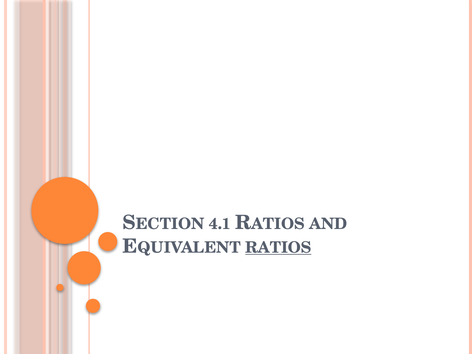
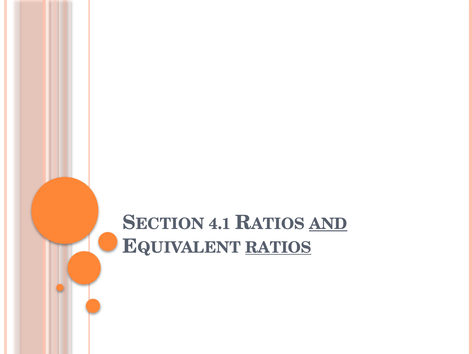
AND underline: none -> present
